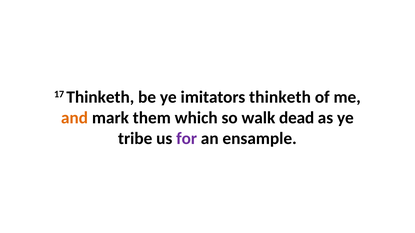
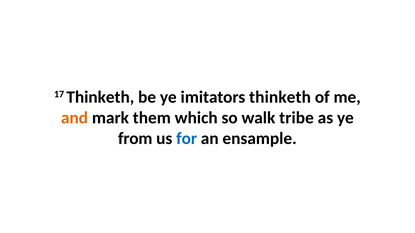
dead: dead -> tribe
tribe: tribe -> from
for colour: purple -> blue
